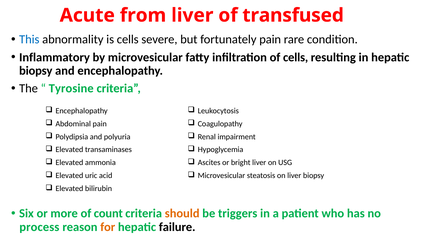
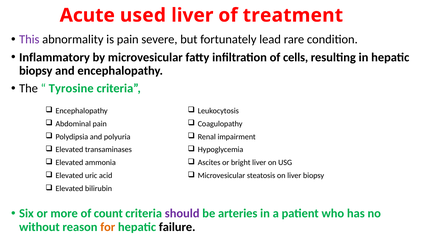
from: from -> used
transfused: transfused -> treatment
This colour: blue -> purple
is cells: cells -> pain
fortunately pain: pain -> lead
should colour: orange -> purple
triggers: triggers -> arteries
process: process -> without
